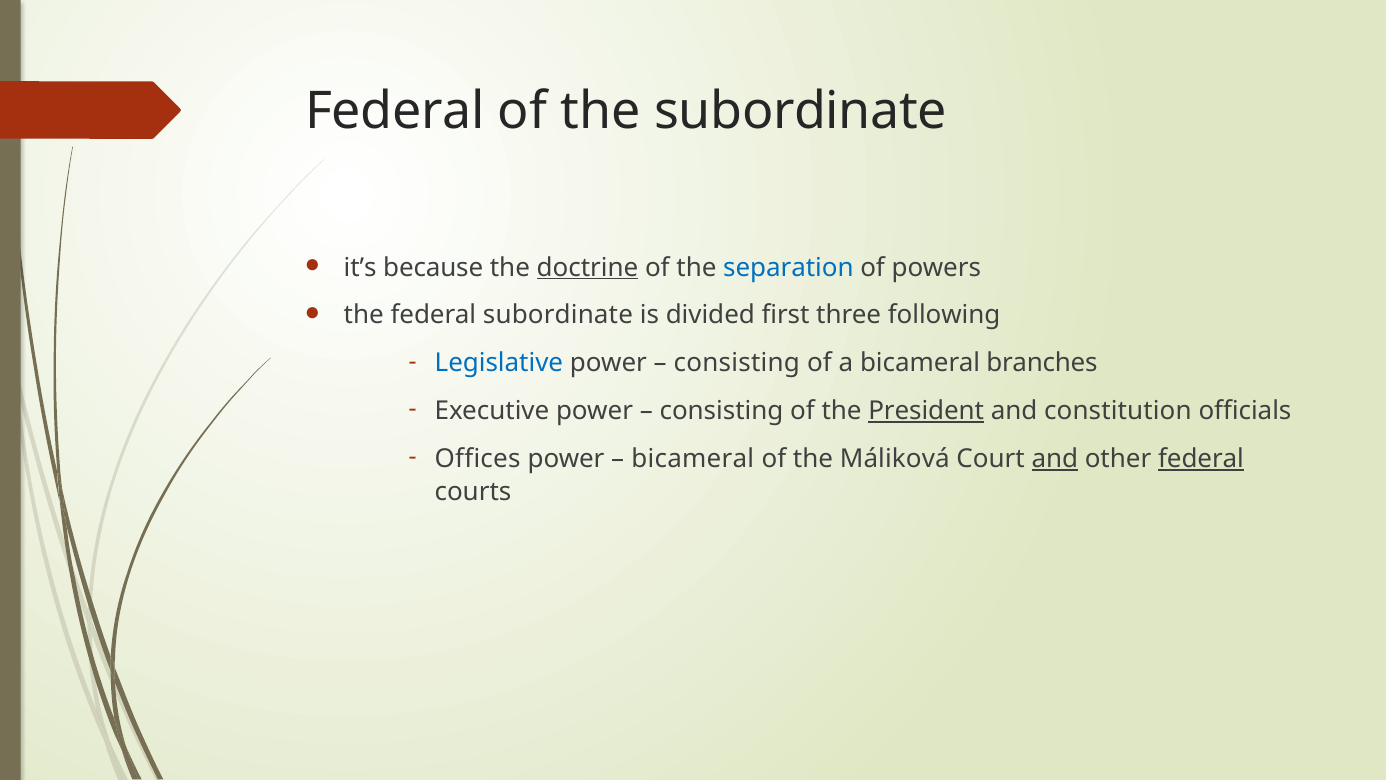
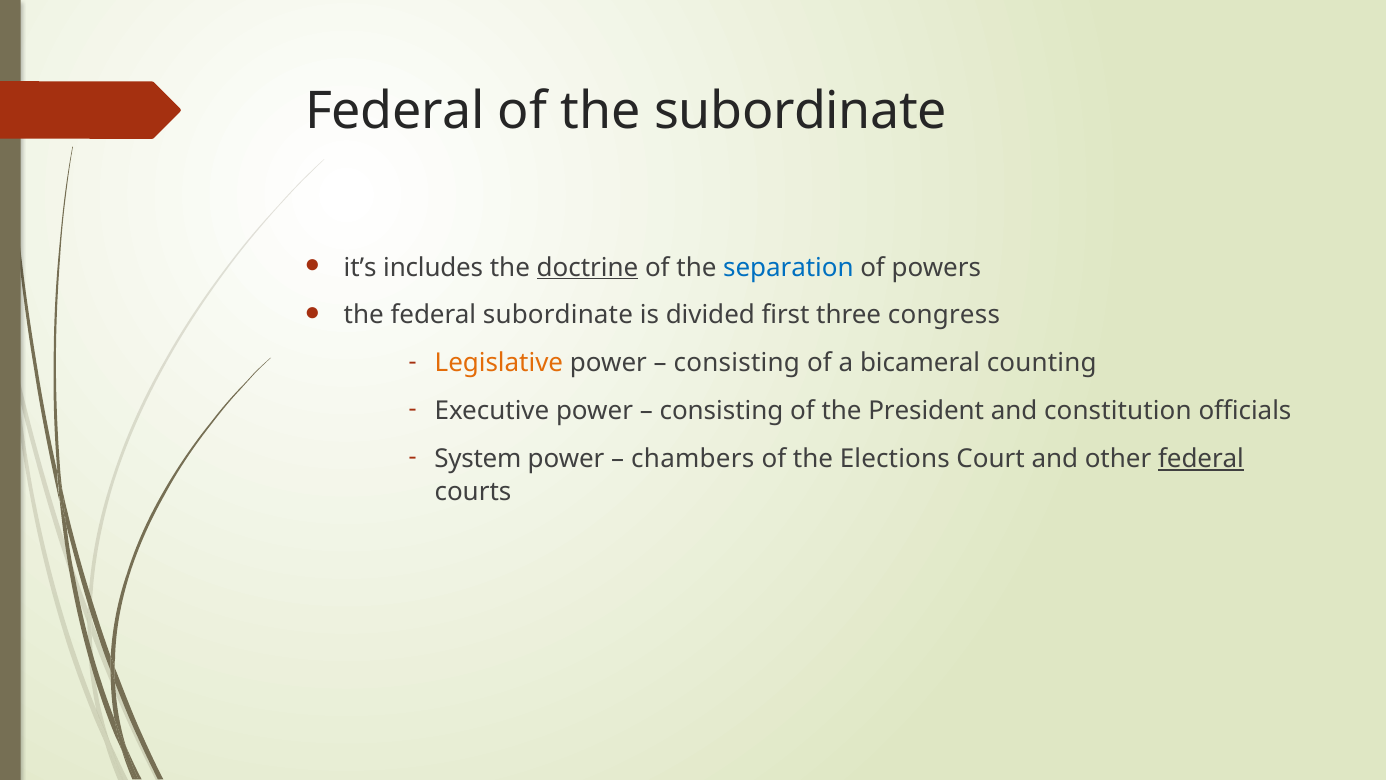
because: because -> includes
following: following -> congress
Legislative colour: blue -> orange
branches: branches -> counting
President underline: present -> none
Offices: Offices -> System
bicameral at (693, 459): bicameral -> chambers
Máliková: Máliková -> Elections
and at (1055, 459) underline: present -> none
